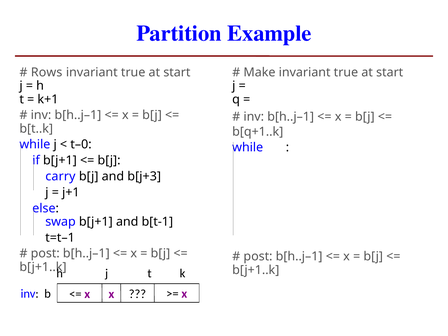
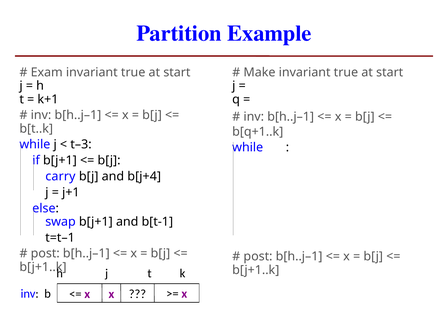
Rows: Rows -> Exam
t–0: t–0 -> t–3
b[j+3: b[j+3 -> b[j+4
